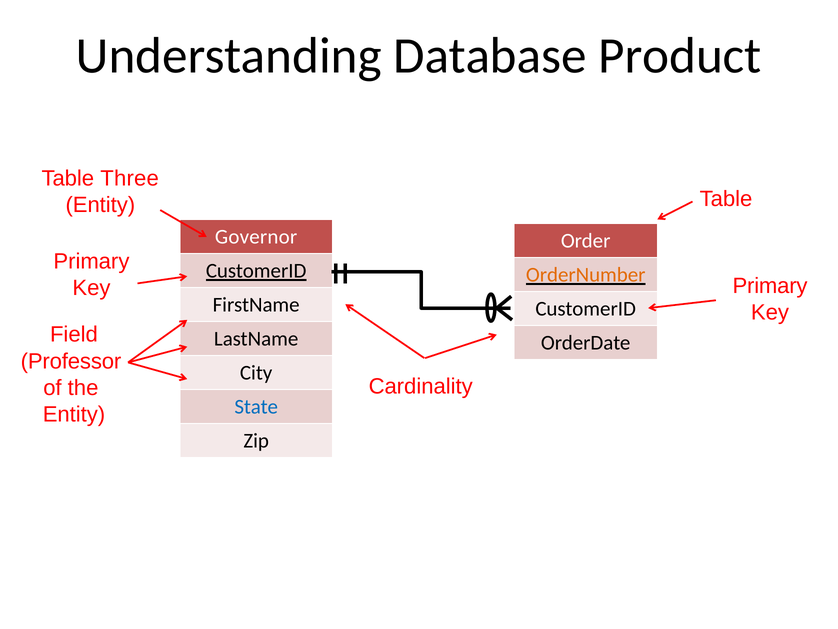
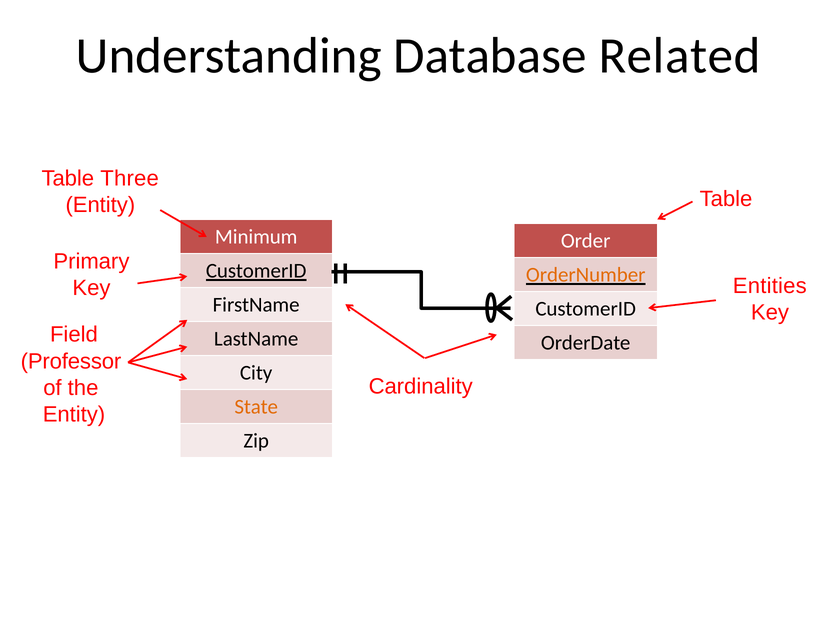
Product: Product -> Related
Governor: Governor -> Minimum
Primary at (770, 286): Primary -> Entities
State colour: blue -> orange
